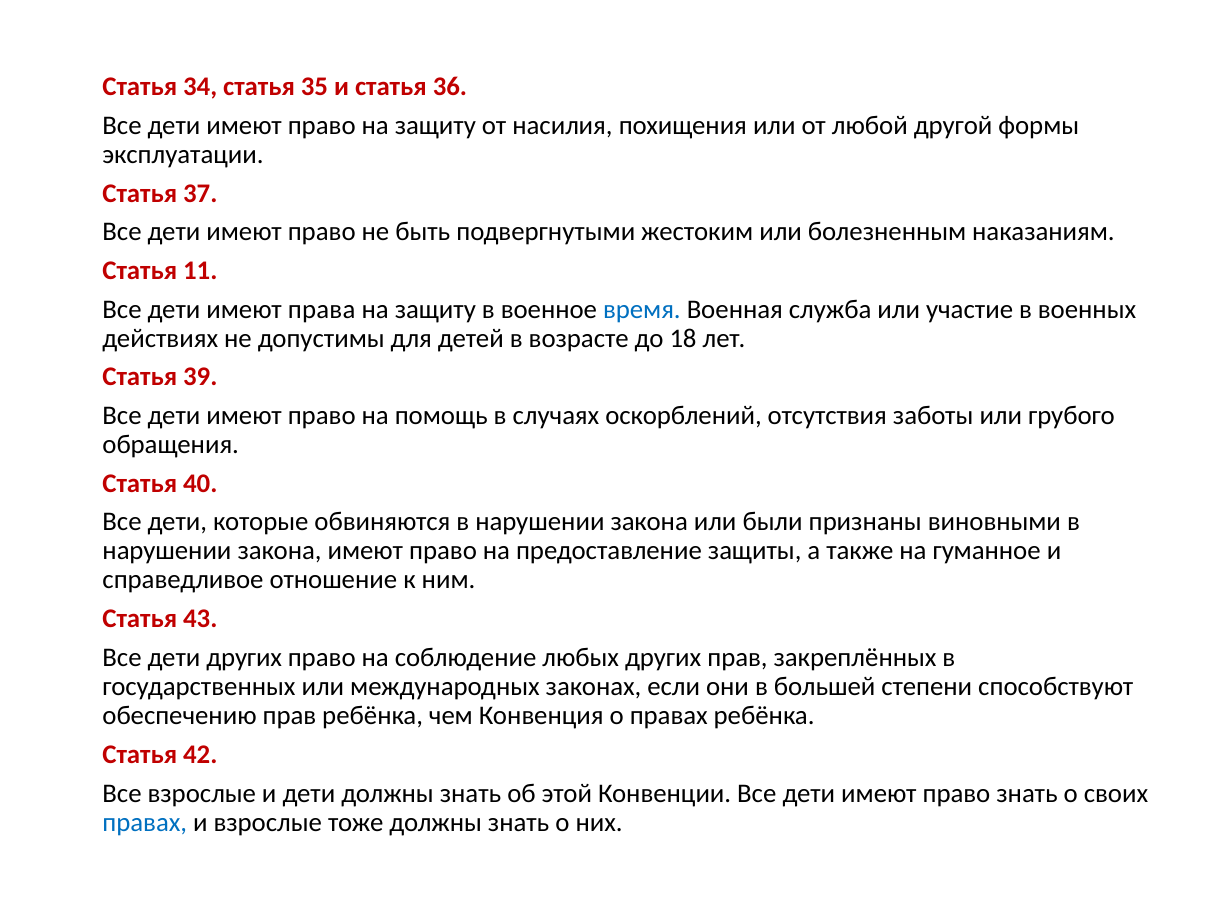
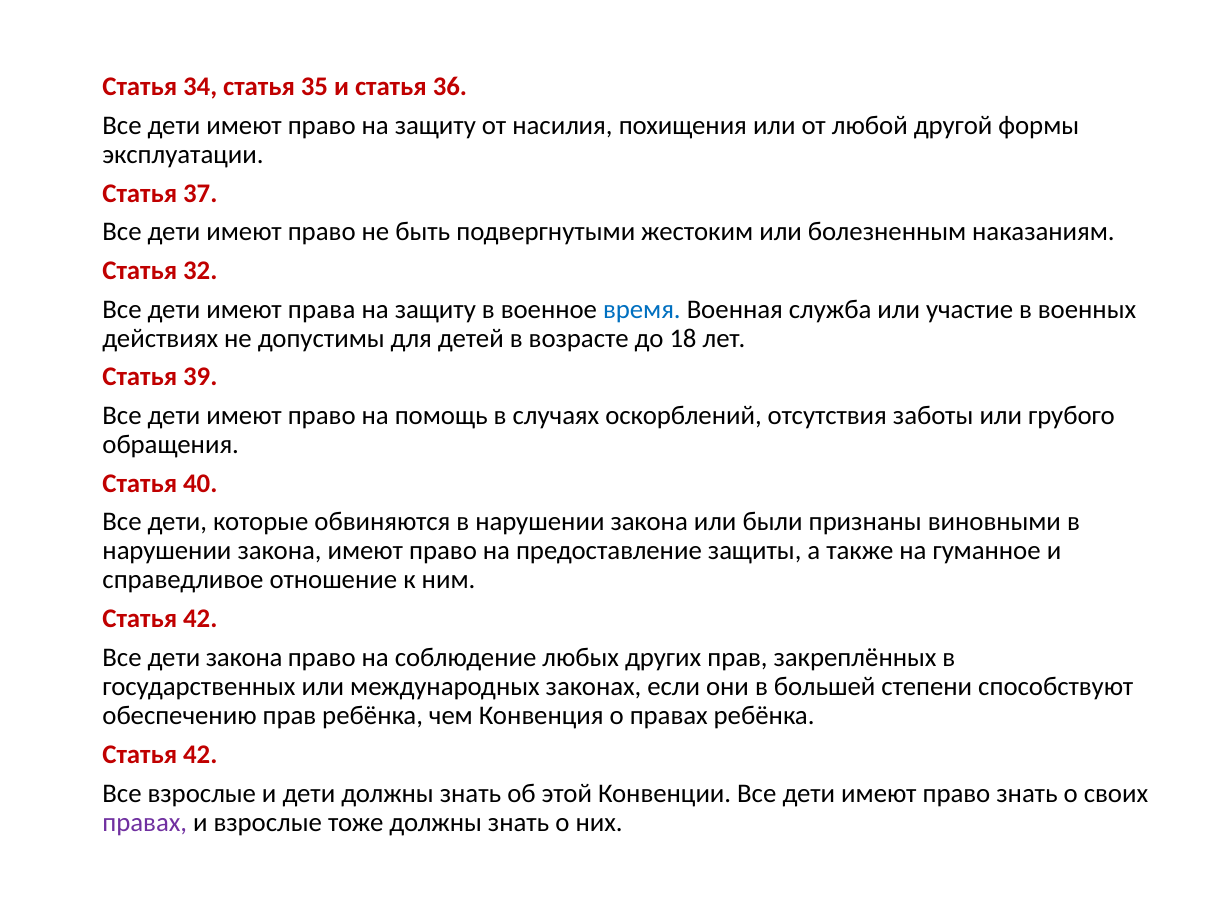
11: 11 -> 32
43 at (200, 618): 43 -> 42
дети других: других -> закона
правах at (145, 822) colour: blue -> purple
